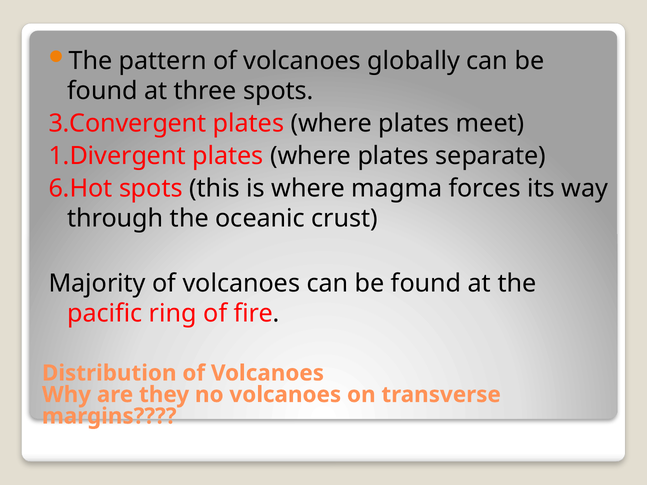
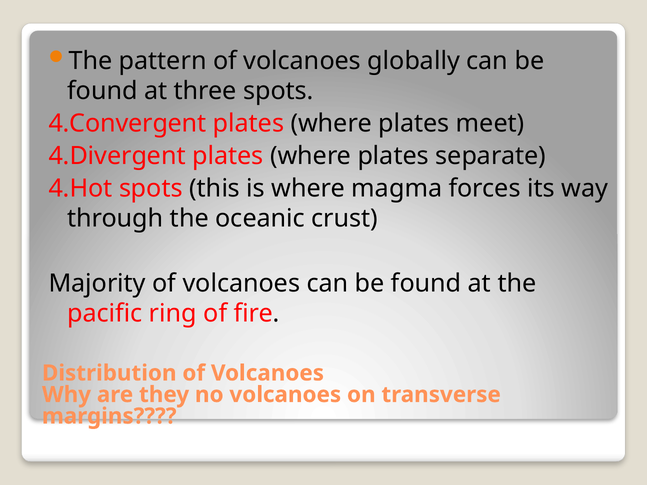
3.Convergent: 3.Convergent -> 4.Convergent
1.Divergent: 1.Divergent -> 4.Divergent
6.Hot: 6.Hot -> 4.Hot
